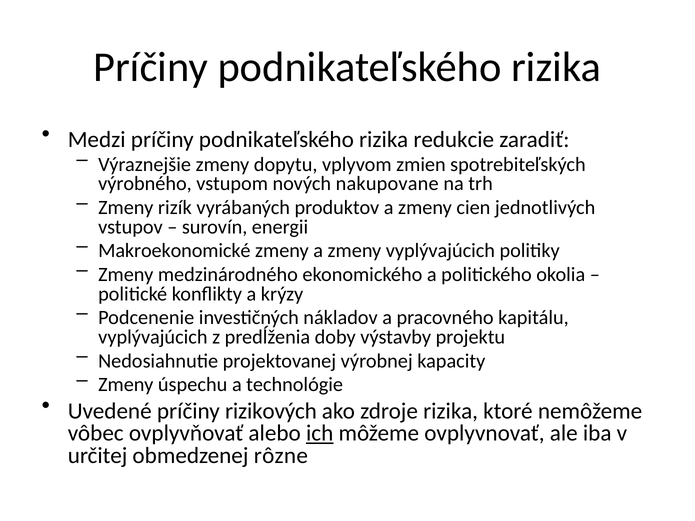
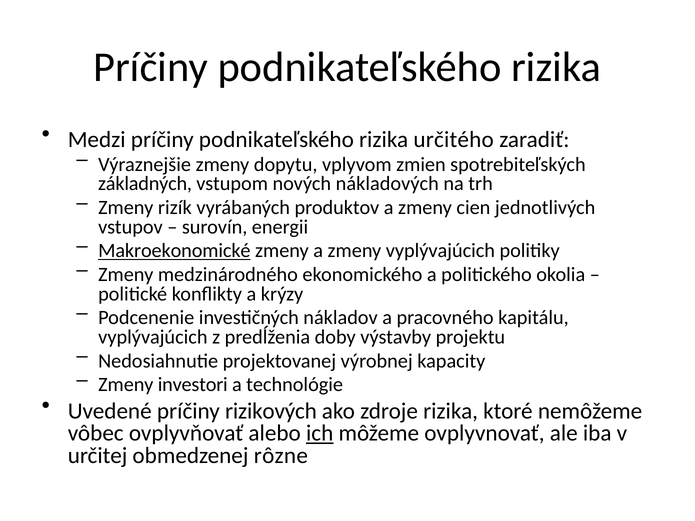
redukcie: redukcie -> určitého
výrobného: výrobného -> základných
nakupovane: nakupovane -> nákladových
Makroekonomické underline: none -> present
úspechu: úspechu -> investori
